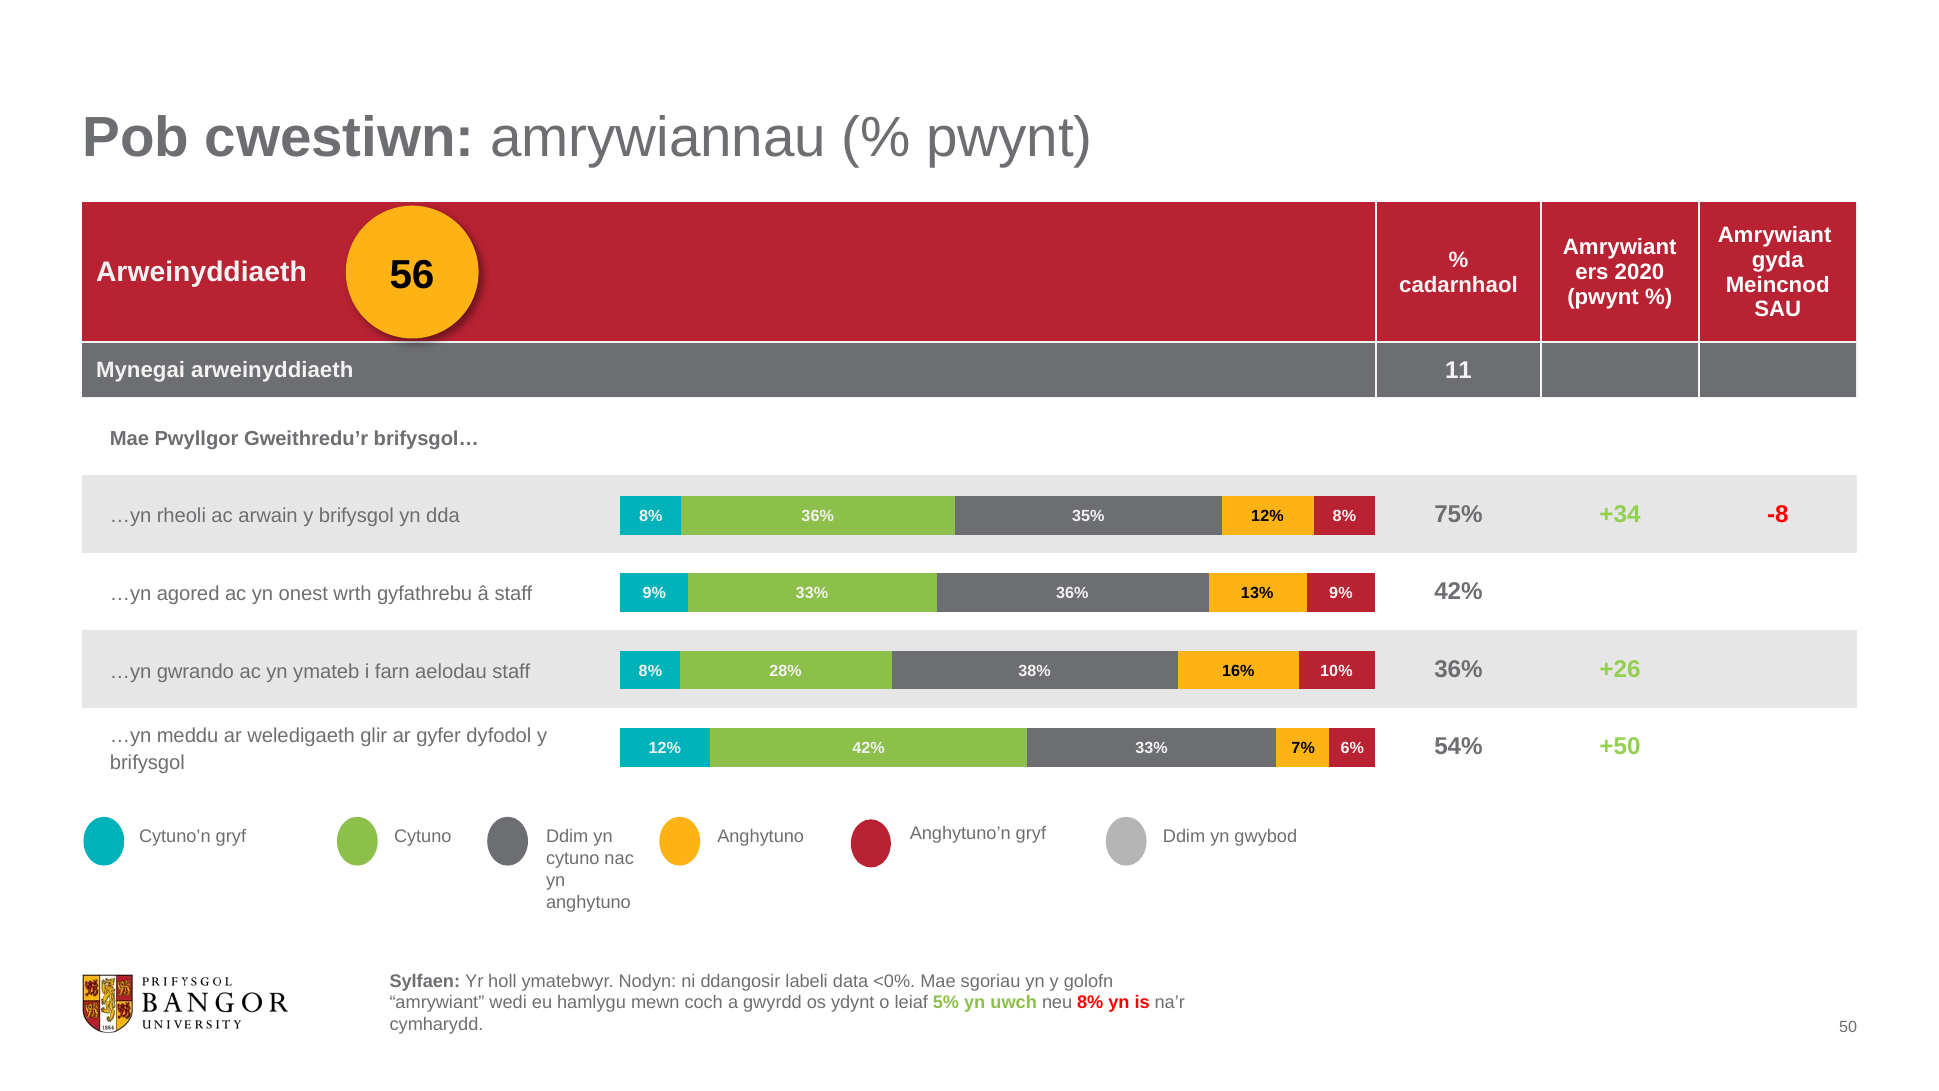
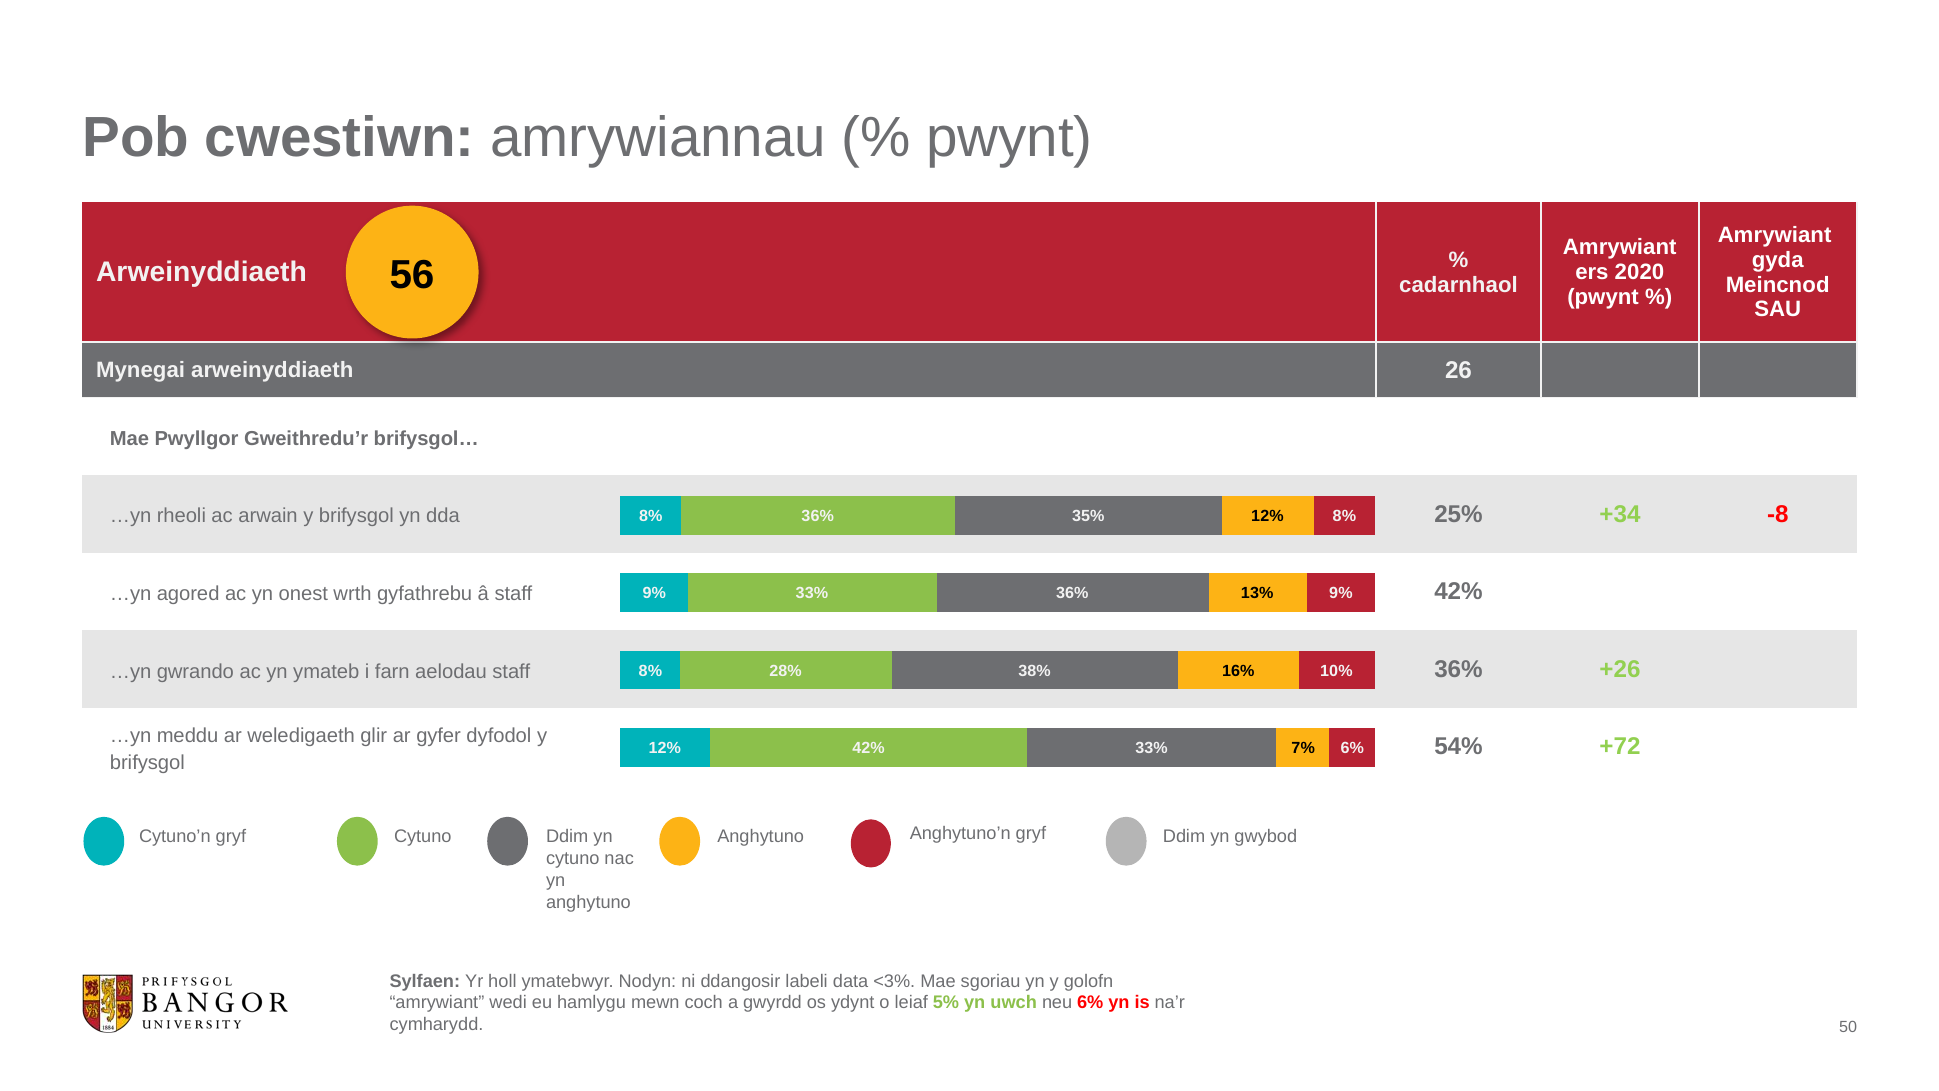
11: 11 -> 26
75%: 75% -> 25%
+50: +50 -> +72
<0%: <0% -> <3%
neu 8%: 8% -> 6%
